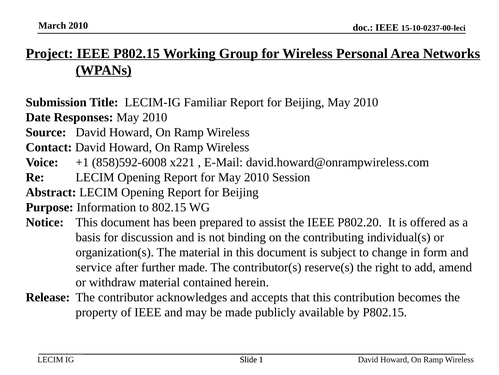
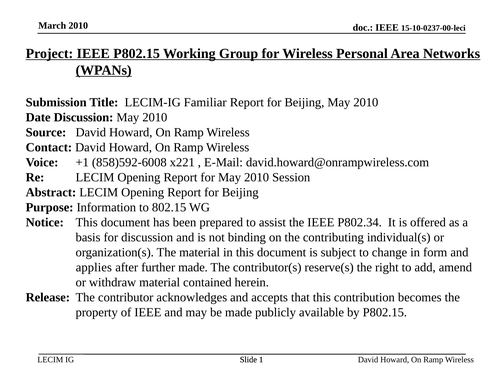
Date Responses: Responses -> Discussion
P802.20: P802.20 -> P802.34
service: service -> applies
